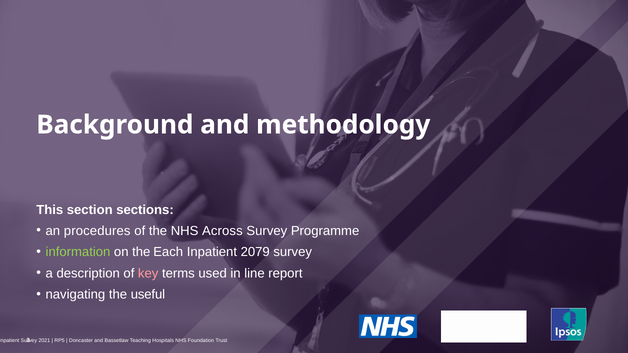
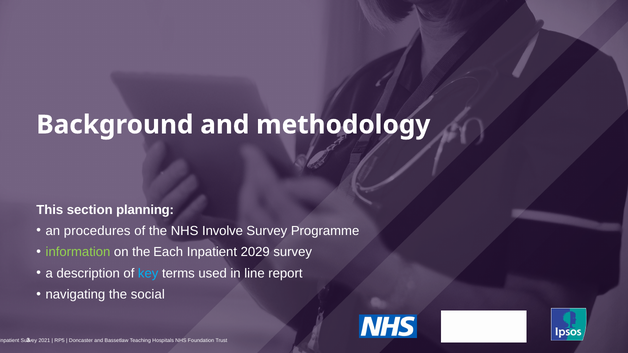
sections: sections -> planning
Across: Across -> Involve
2079: 2079 -> 2029
key colour: pink -> light blue
useful: useful -> social
